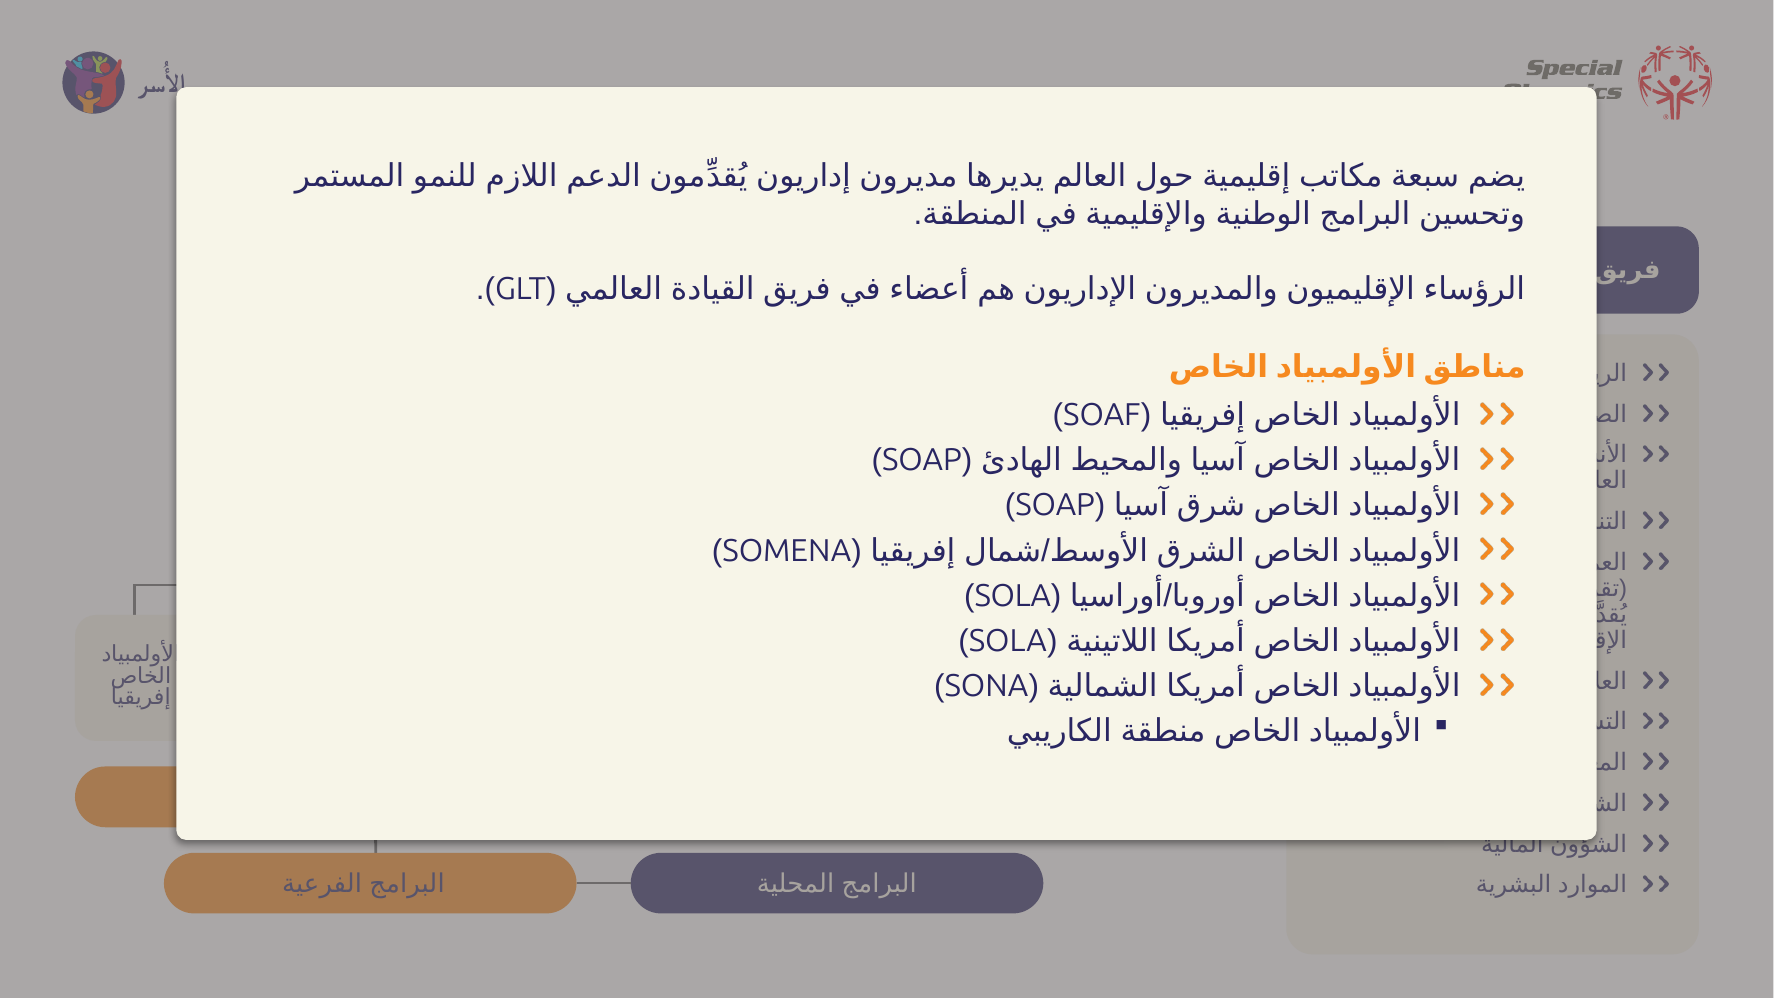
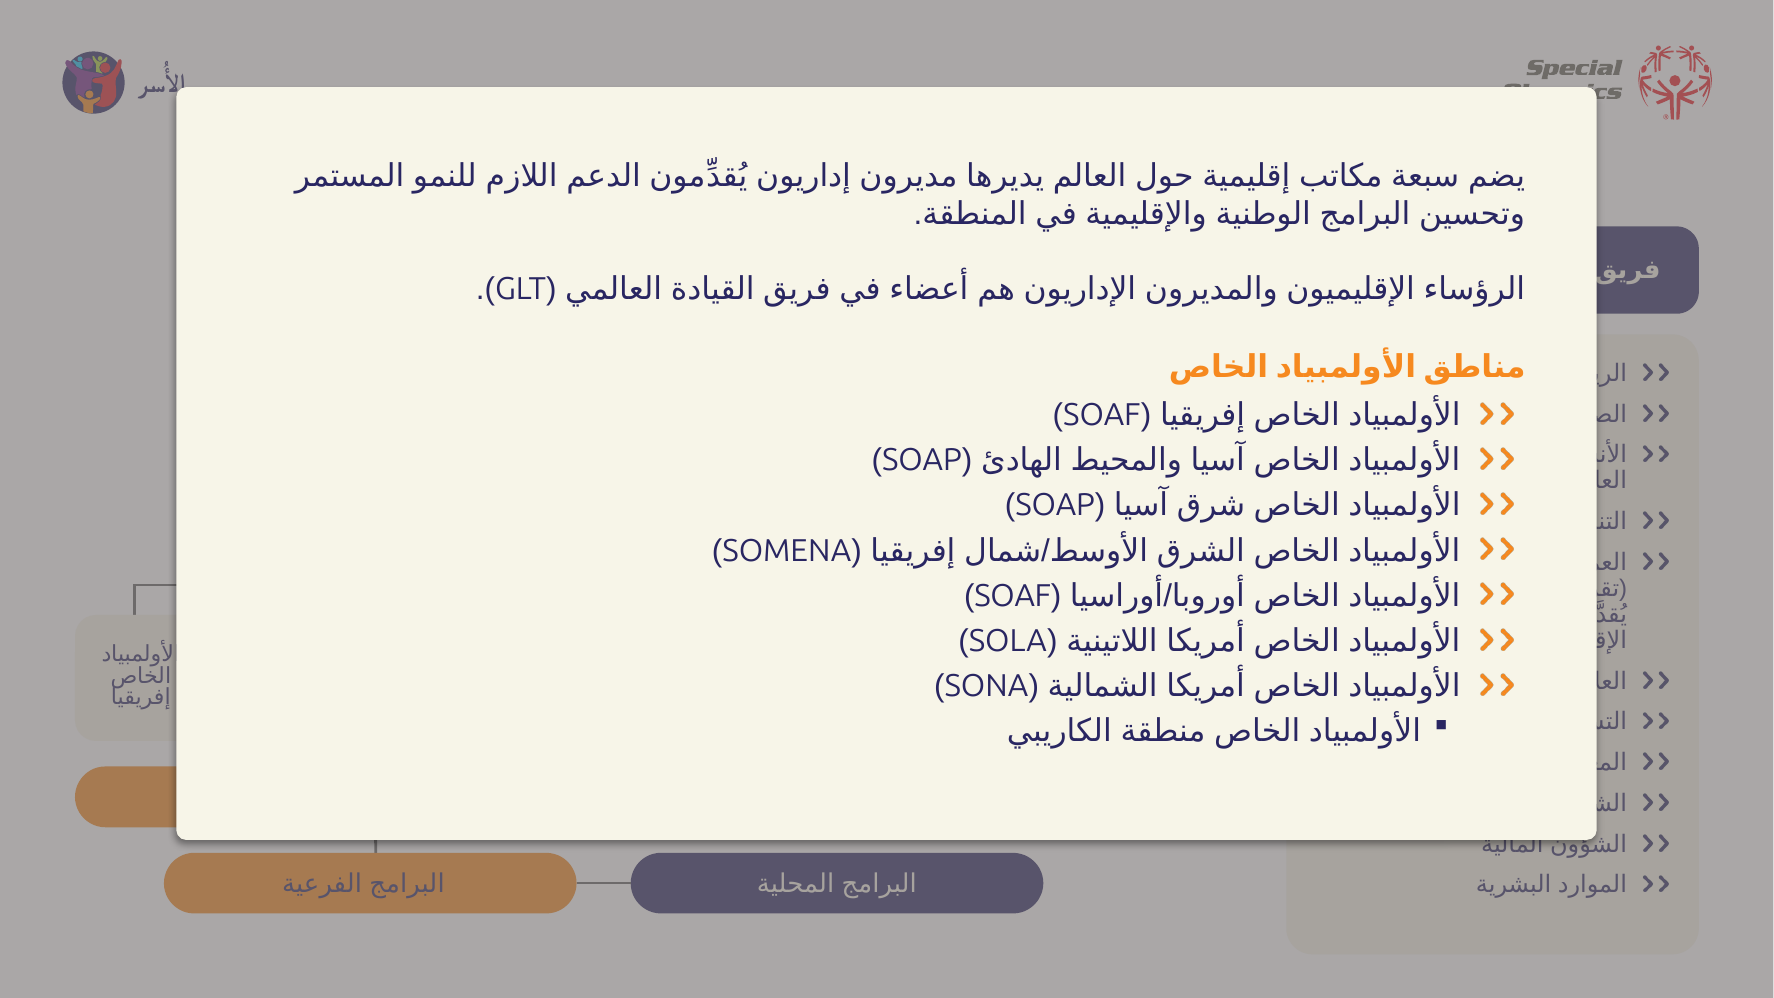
SOLA at (1013, 596): SOLA -> SOAF
